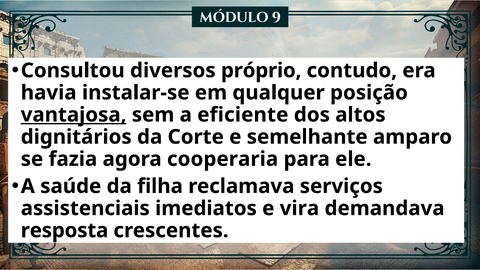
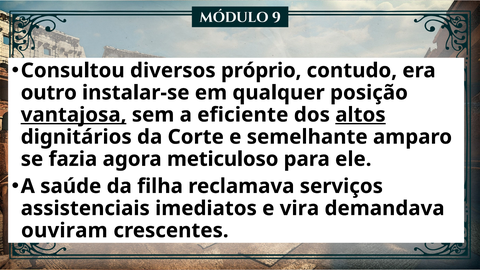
havia: havia -> outro
altos underline: none -> present
cooperaria: cooperaria -> meticuloso
resposta: resposta -> ouviram
